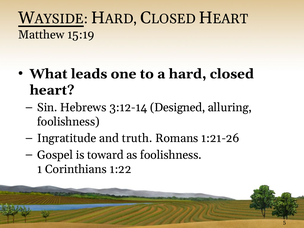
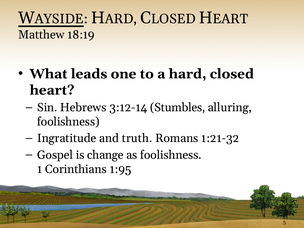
15:19: 15:19 -> 18:19
Designed: Designed -> Stumbles
1:21-26: 1:21-26 -> 1:21-32
toward: toward -> change
1:22: 1:22 -> 1:95
